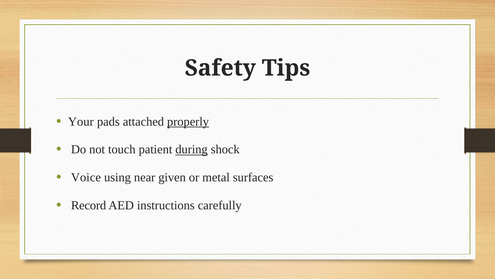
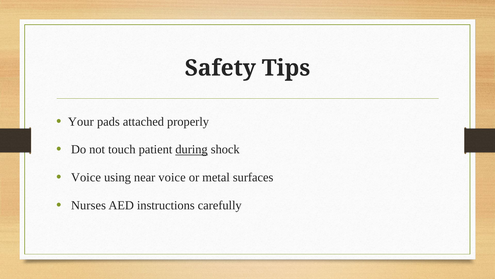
properly underline: present -> none
near given: given -> voice
Record: Record -> Nurses
